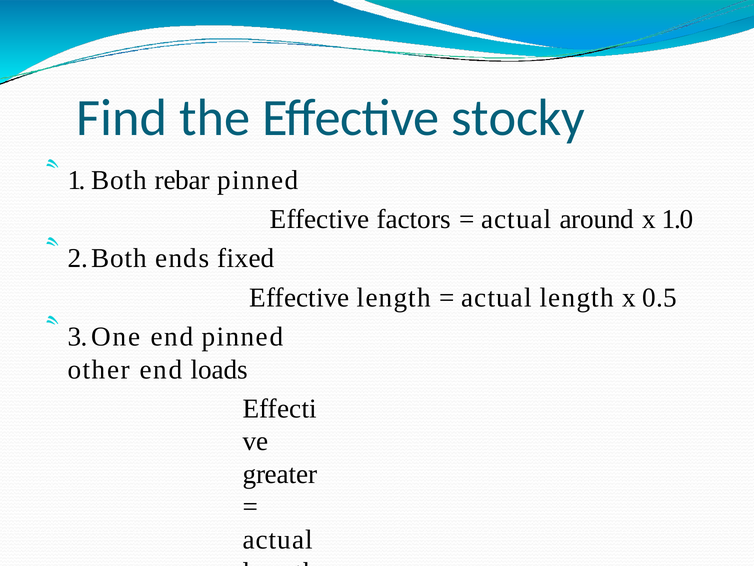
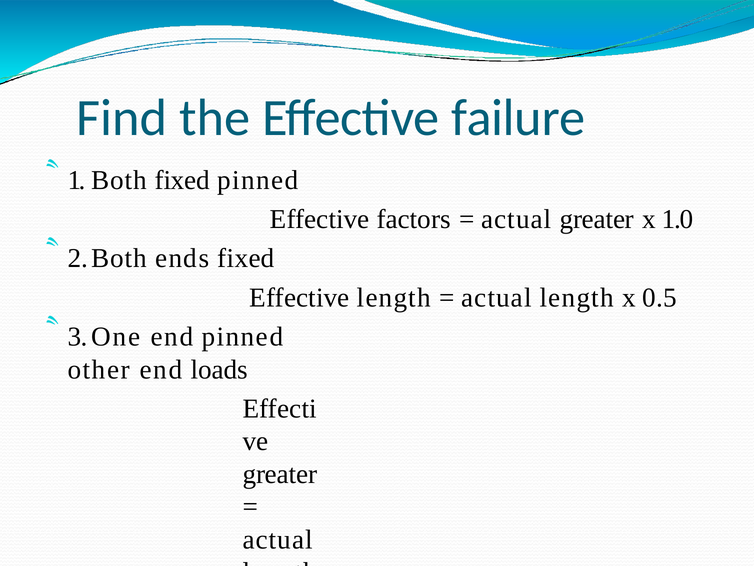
stocky: stocky -> failure
rebar at (182, 180): rebar -> fixed
actual around: around -> greater
